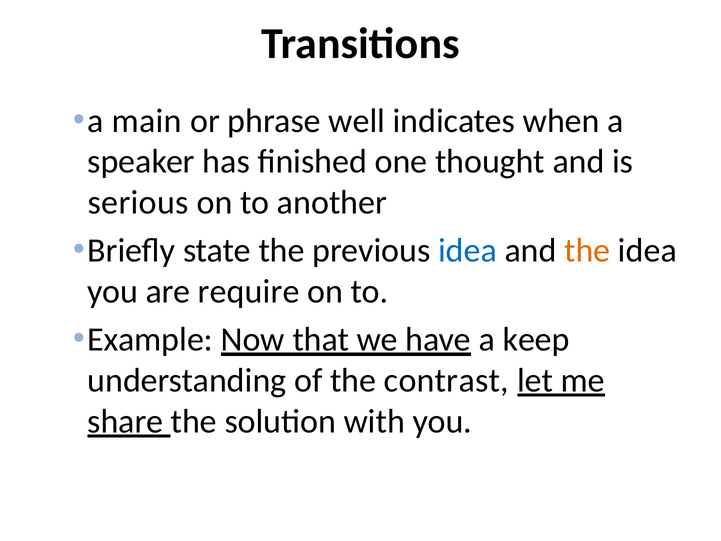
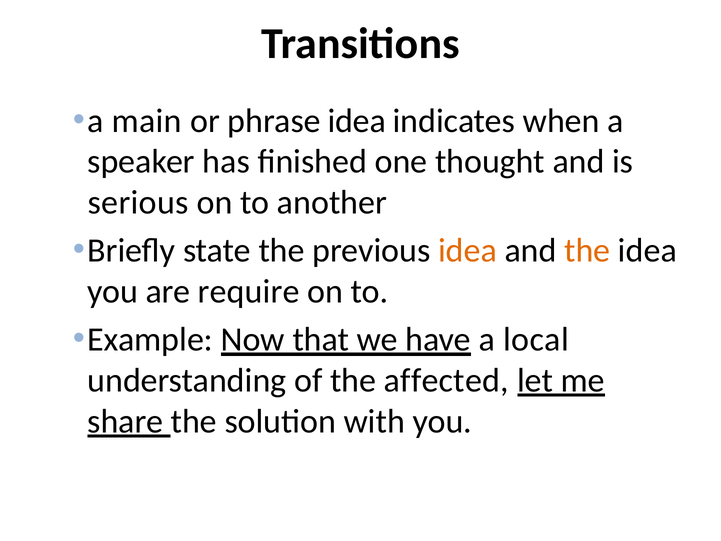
phrase well: well -> idea
idea at (468, 251) colour: blue -> orange
keep: keep -> local
contrast: contrast -> affected
